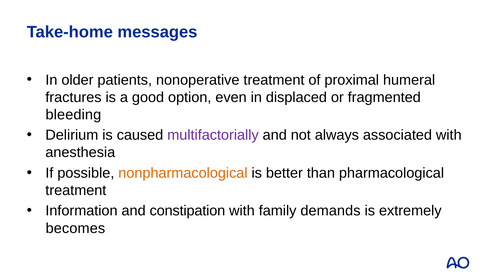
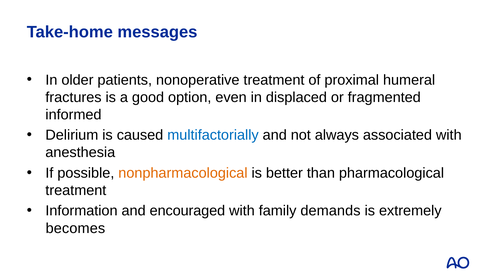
bleeding: bleeding -> informed
multifactorially colour: purple -> blue
constipation: constipation -> encouraged
